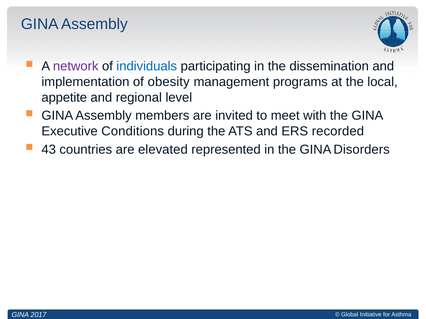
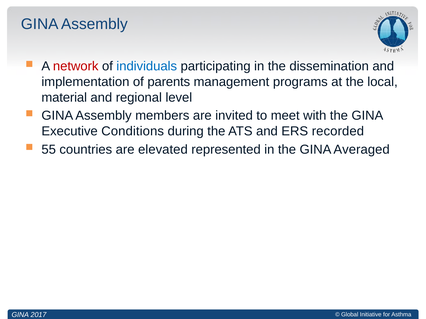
network colour: purple -> red
obesity: obesity -> parents
appetite: appetite -> material
43: 43 -> 55
Disorders: Disorders -> Averaged
